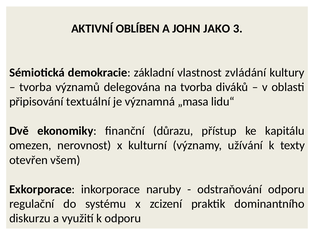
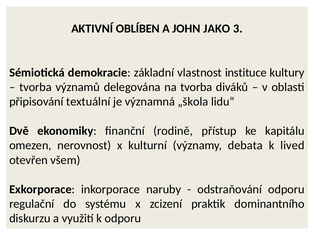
zvládání: zvládání -> instituce
„masa: „masa -> „škola
důrazu: důrazu -> rodině
užívání: užívání -> debata
texty: texty -> lived
